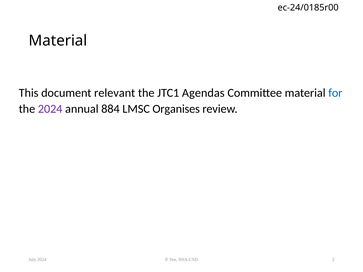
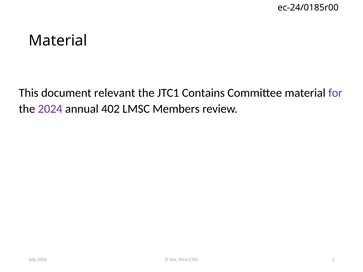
Agendas: Agendas -> Contains
for colour: blue -> purple
884: 884 -> 402
Organises: Organises -> Members
